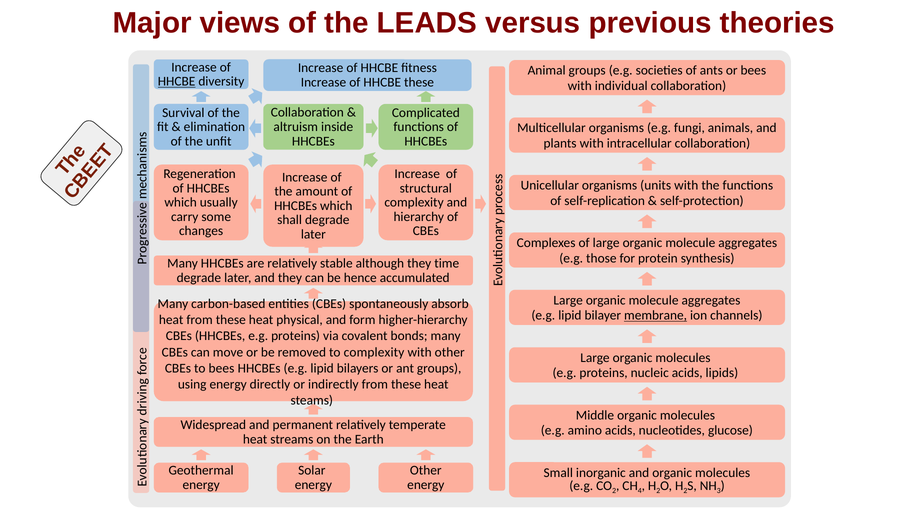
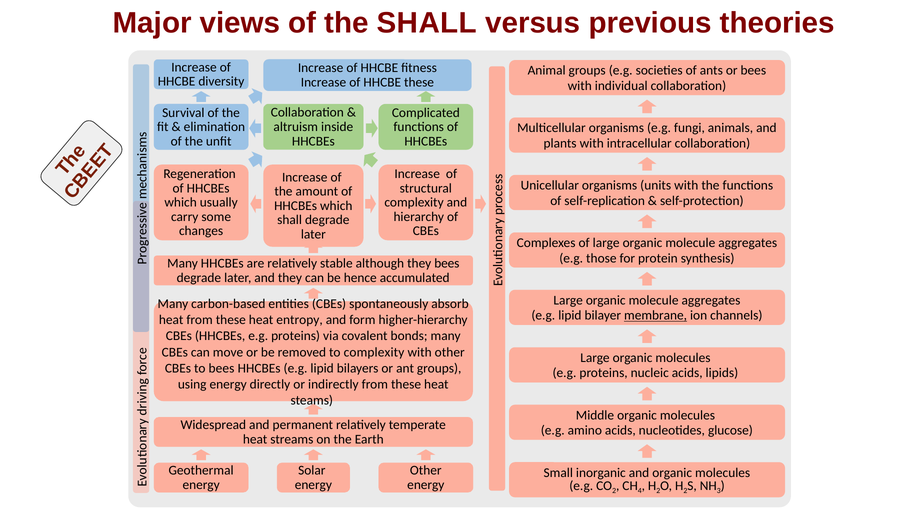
the LEADS: LEADS -> SHALL
HHCBE at (177, 82) underline: present -> none
they time: time -> bees
physical: physical -> entropy
